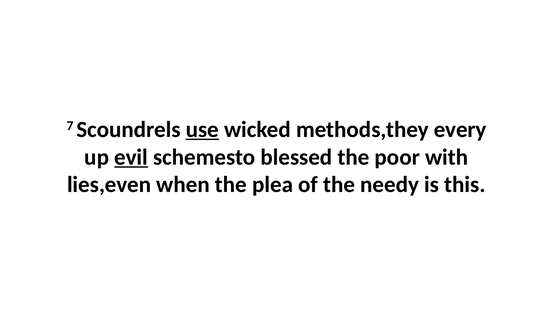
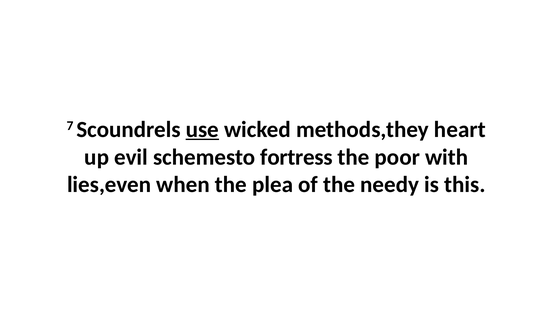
every: every -> heart
evil underline: present -> none
blessed: blessed -> fortress
